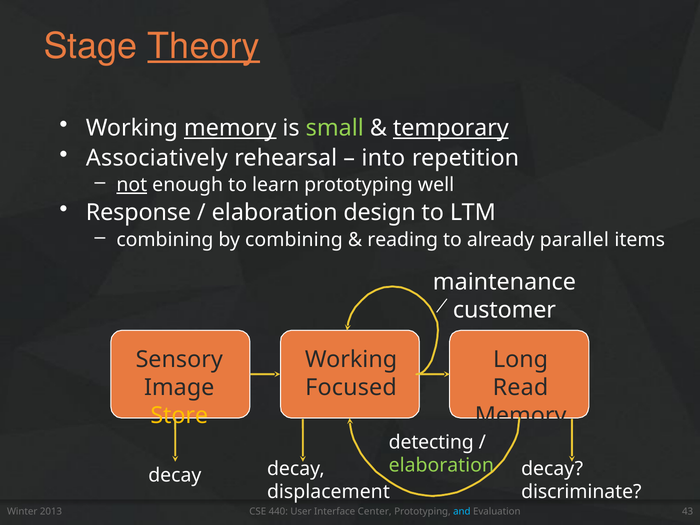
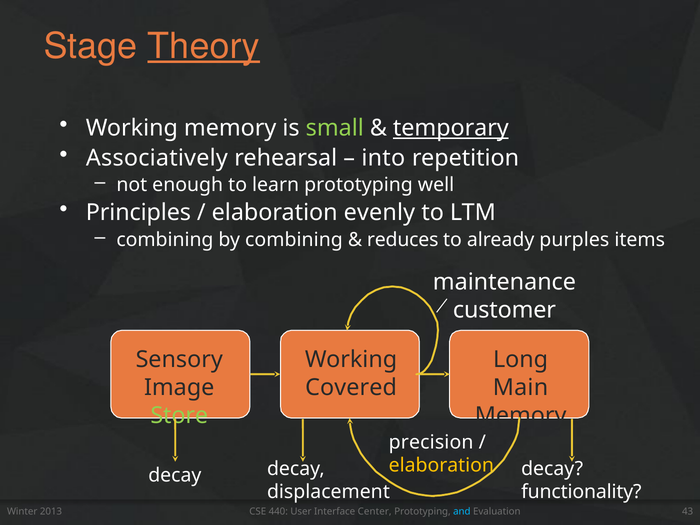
memory at (230, 128) underline: present -> none
not underline: present -> none
Response: Response -> Principles
design: design -> evenly
reading: reading -> reduces
parallel: parallel -> purples
Focused: Focused -> Covered
Read: Read -> Main
Store colour: yellow -> light green
detecting: detecting -> precision
elaboration at (441, 465) colour: light green -> yellow
discriminate: discriminate -> functionality
